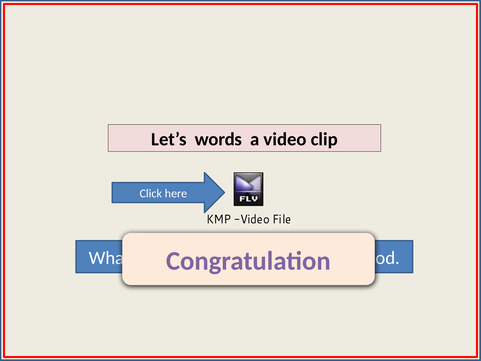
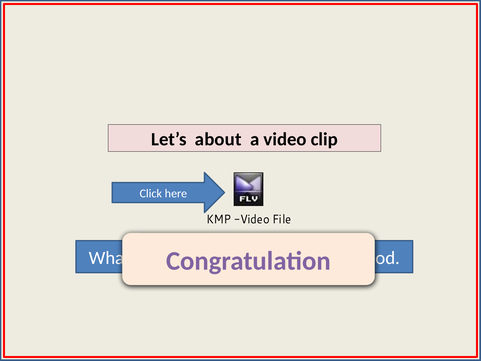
words: words -> about
